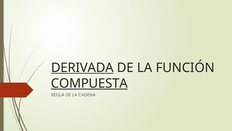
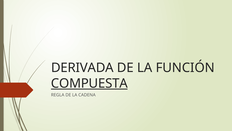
DERIVADA underline: present -> none
